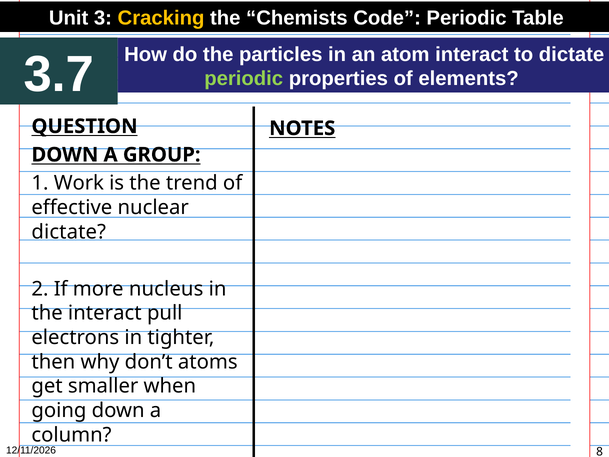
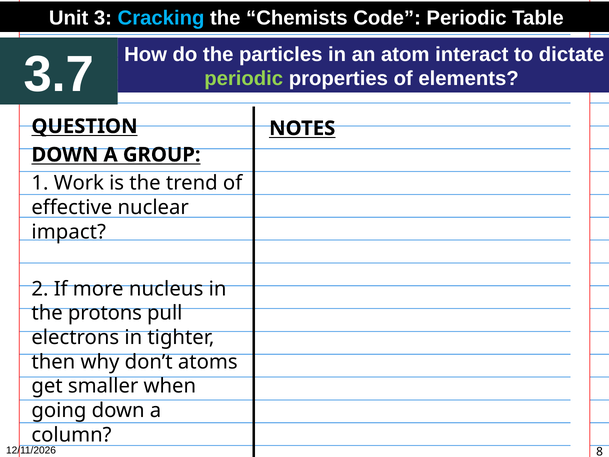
Cracking colour: yellow -> light blue
dictate at (69, 232): dictate -> impact
the interact: interact -> protons
